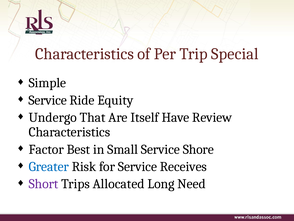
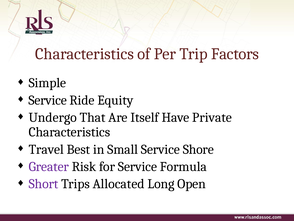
Special: Special -> Factors
Review: Review -> Private
Factor: Factor -> Travel
Greater colour: blue -> purple
Receives: Receives -> Formula
Need: Need -> Open
